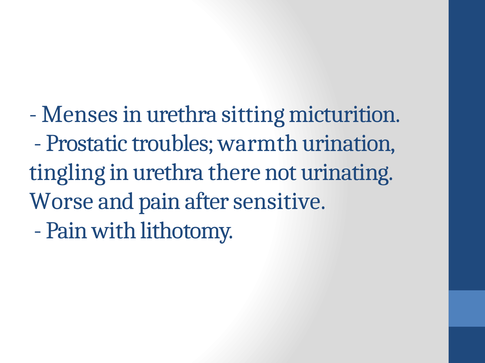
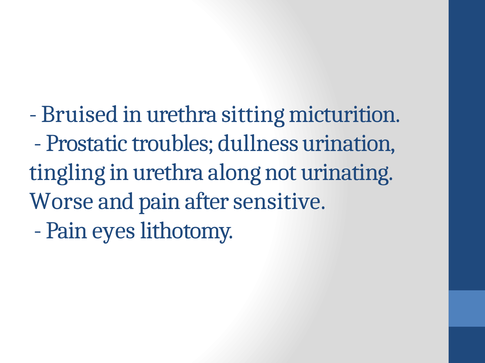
Menses: Menses -> Bruised
warmth: warmth -> dullness
there: there -> along
with: with -> eyes
